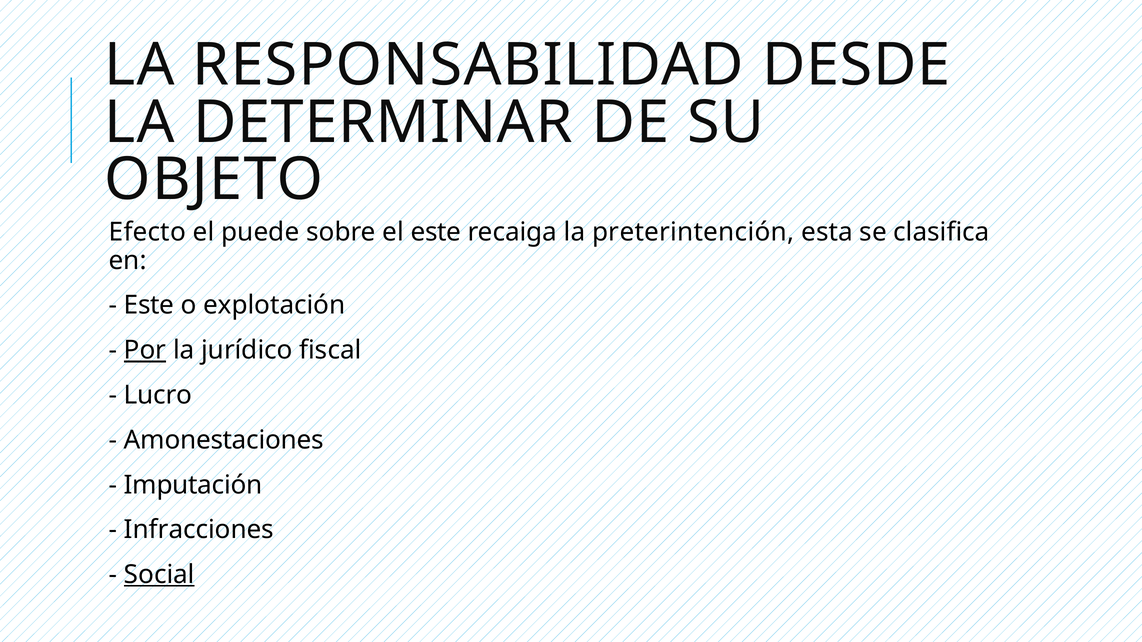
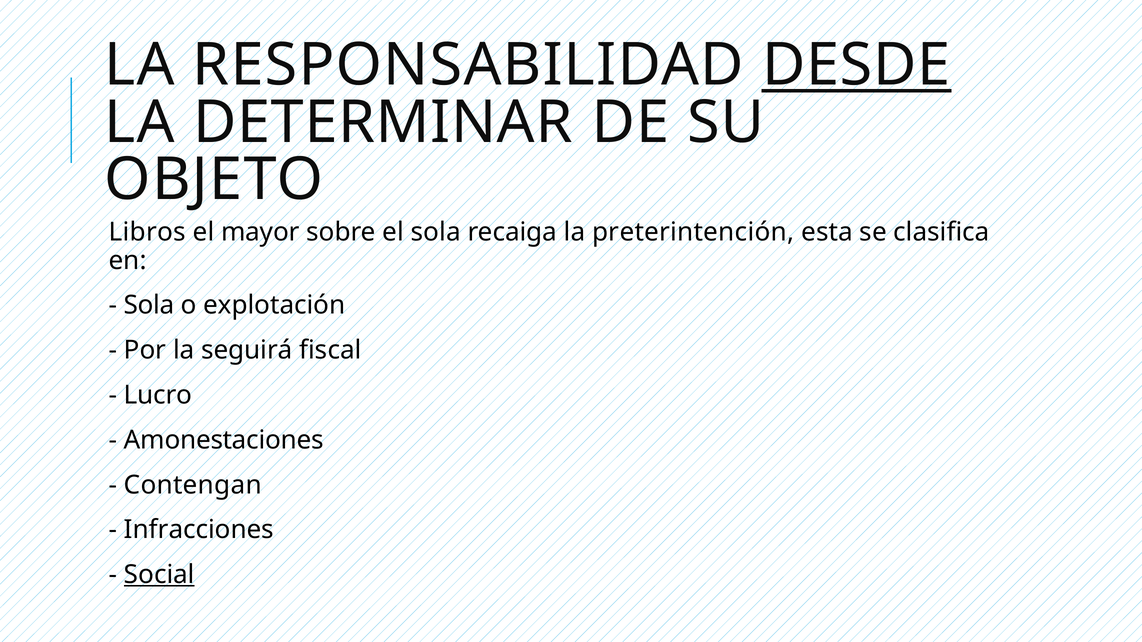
DESDE underline: none -> present
Efecto: Efecto -> Libros
puede: puede -> mayor
el este: este -> sola
Este at (149, 306): Este -> Sola
Por underline: present -> none
jurídico: jurídico -> seguirá
Imputación: Imputación -> Contengan
